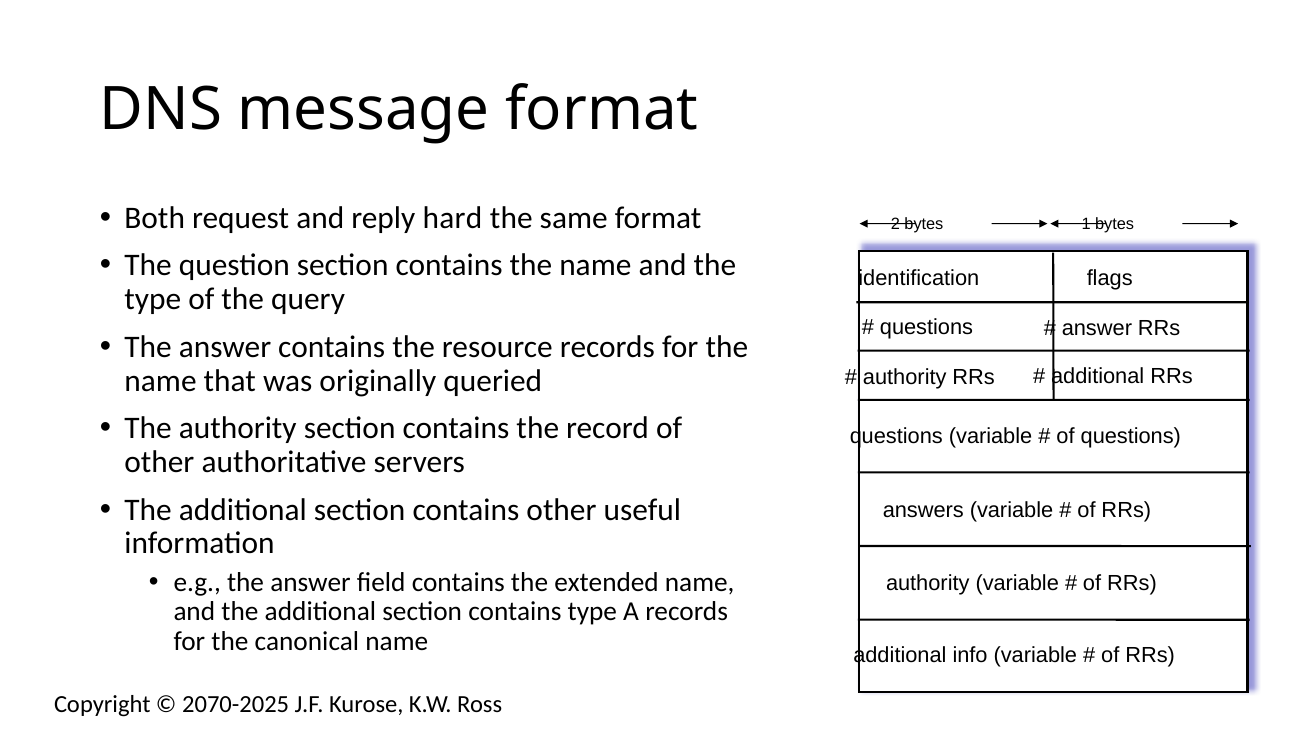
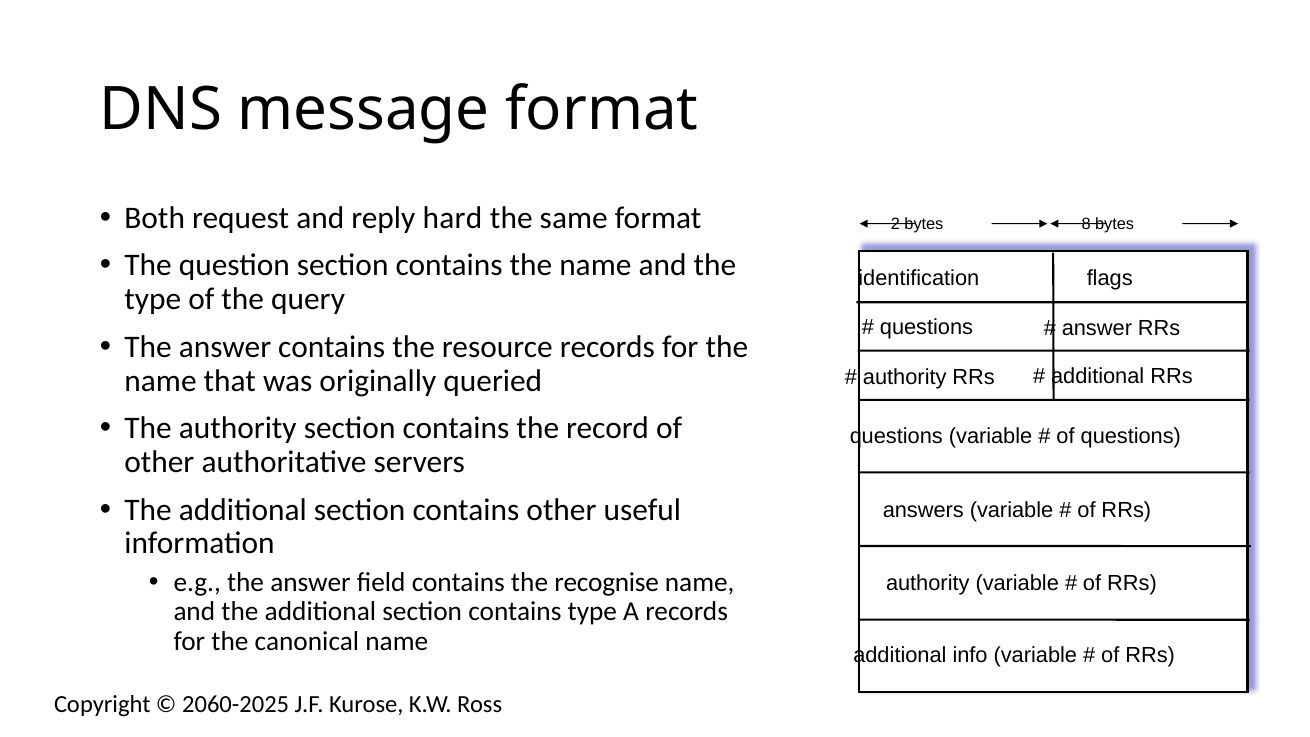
1: 1 -> 8
extended: extended -> recognise
2070-2025: 2070-2025 -> 2060-2025
